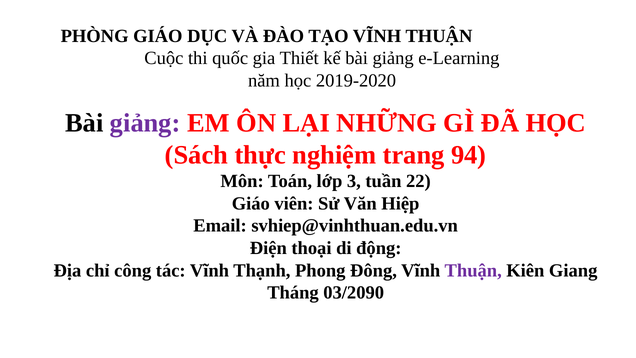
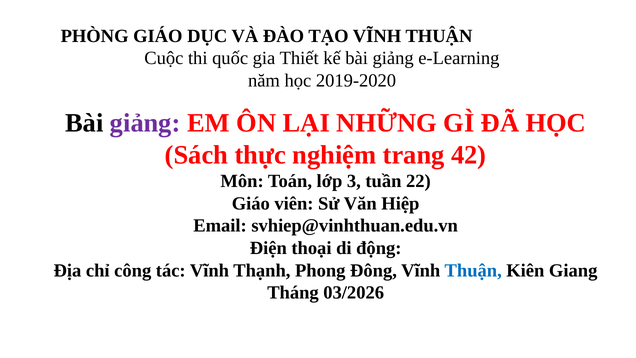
94: 94 -> 42
Thuận at (473, 270) colour: purple -> blue
03/2090: 03/2090 -> 03/2026
